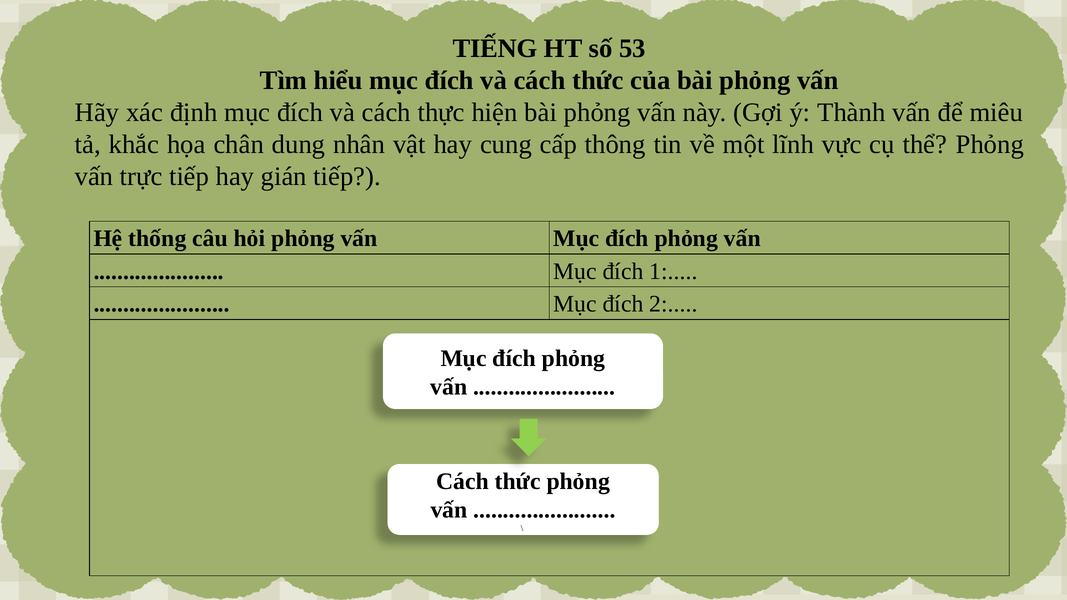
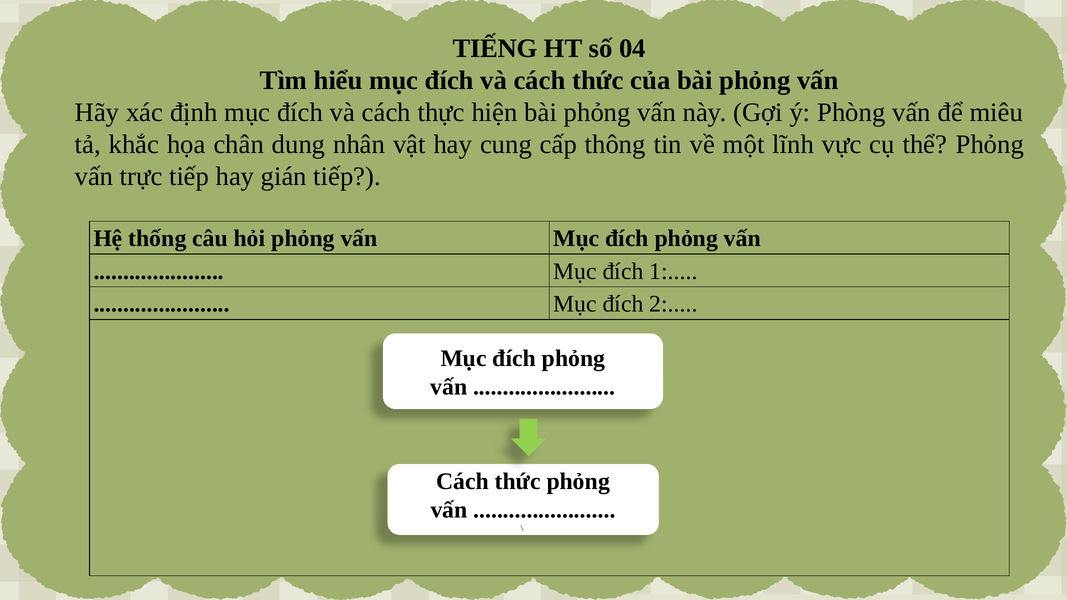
53: 53 -> 04
Thành: Thành -> Phòng
